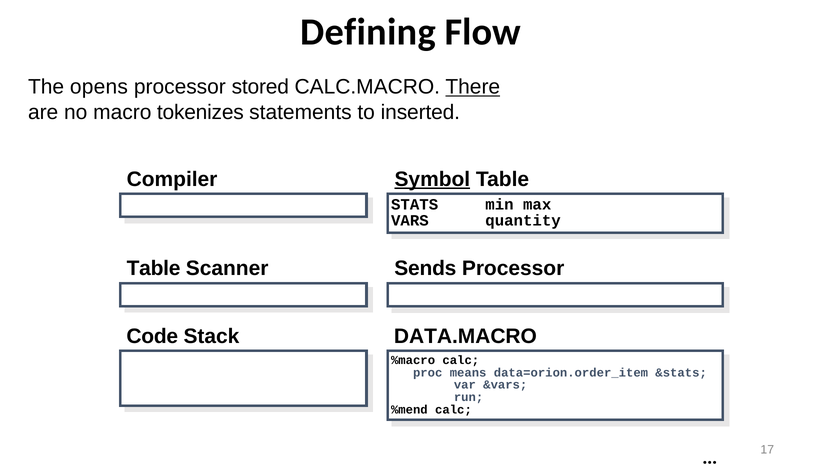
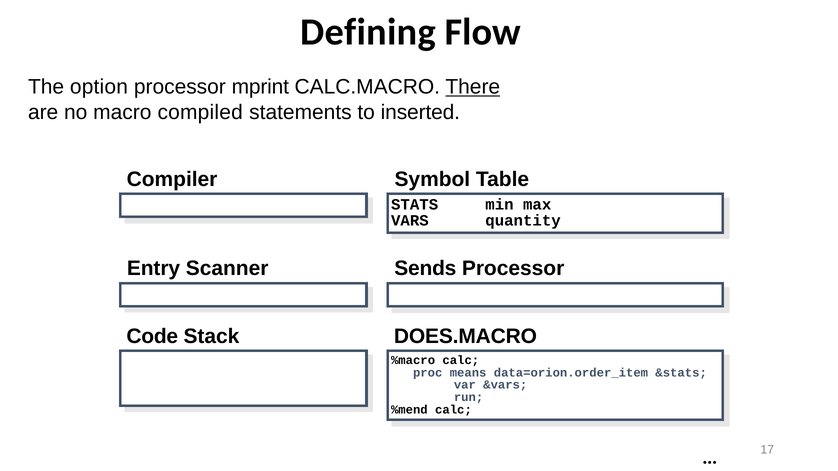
opens: opens -> option
stored: stored -> mprint
tokenizes: tokenizes -> compiled
Symbol underline: present -> none
Table at (154, 269): Table -> Entry
DATA.MACRO: DATA.MACRO -> DOES.MACRO
